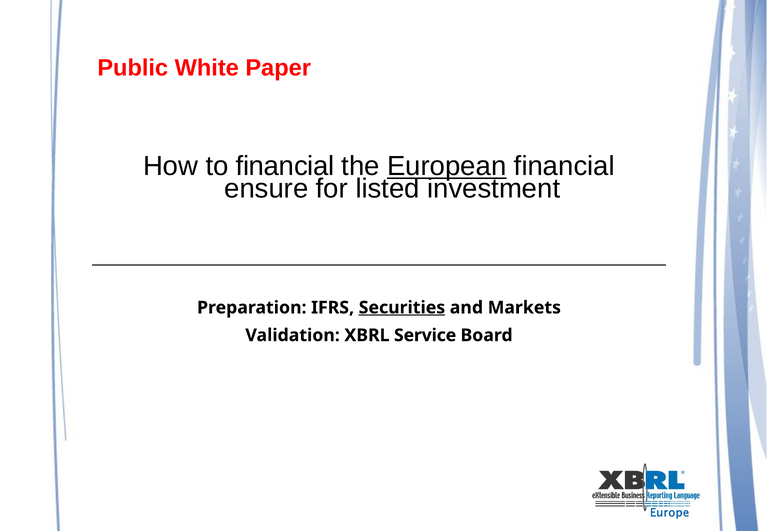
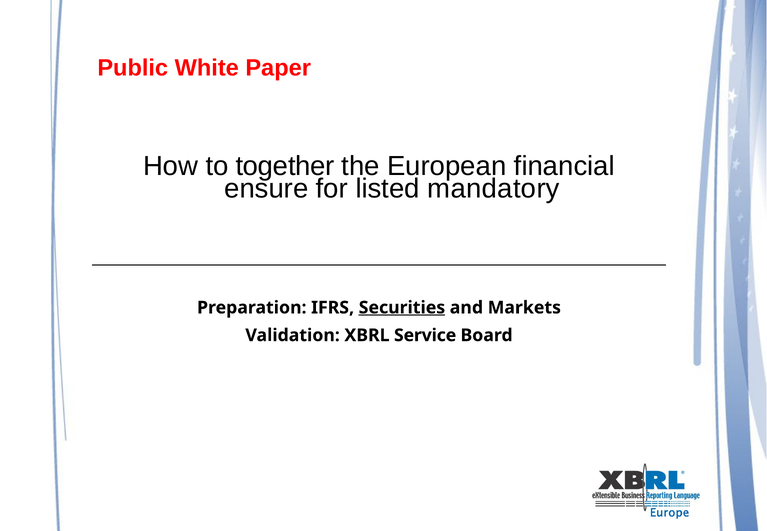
to financial: financial -> together
European underline: present -> none
investment: investment -> mandatory
